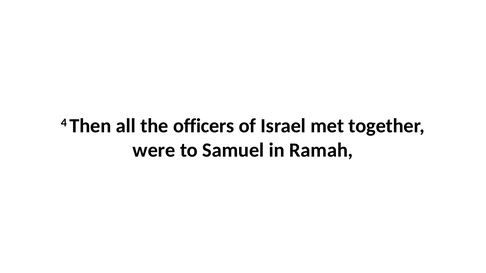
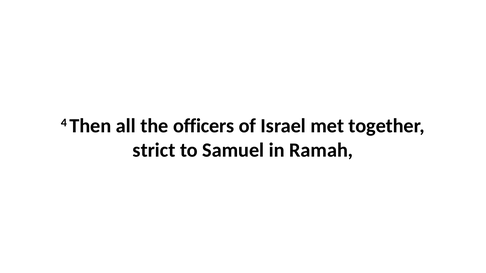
were: were -> strict
